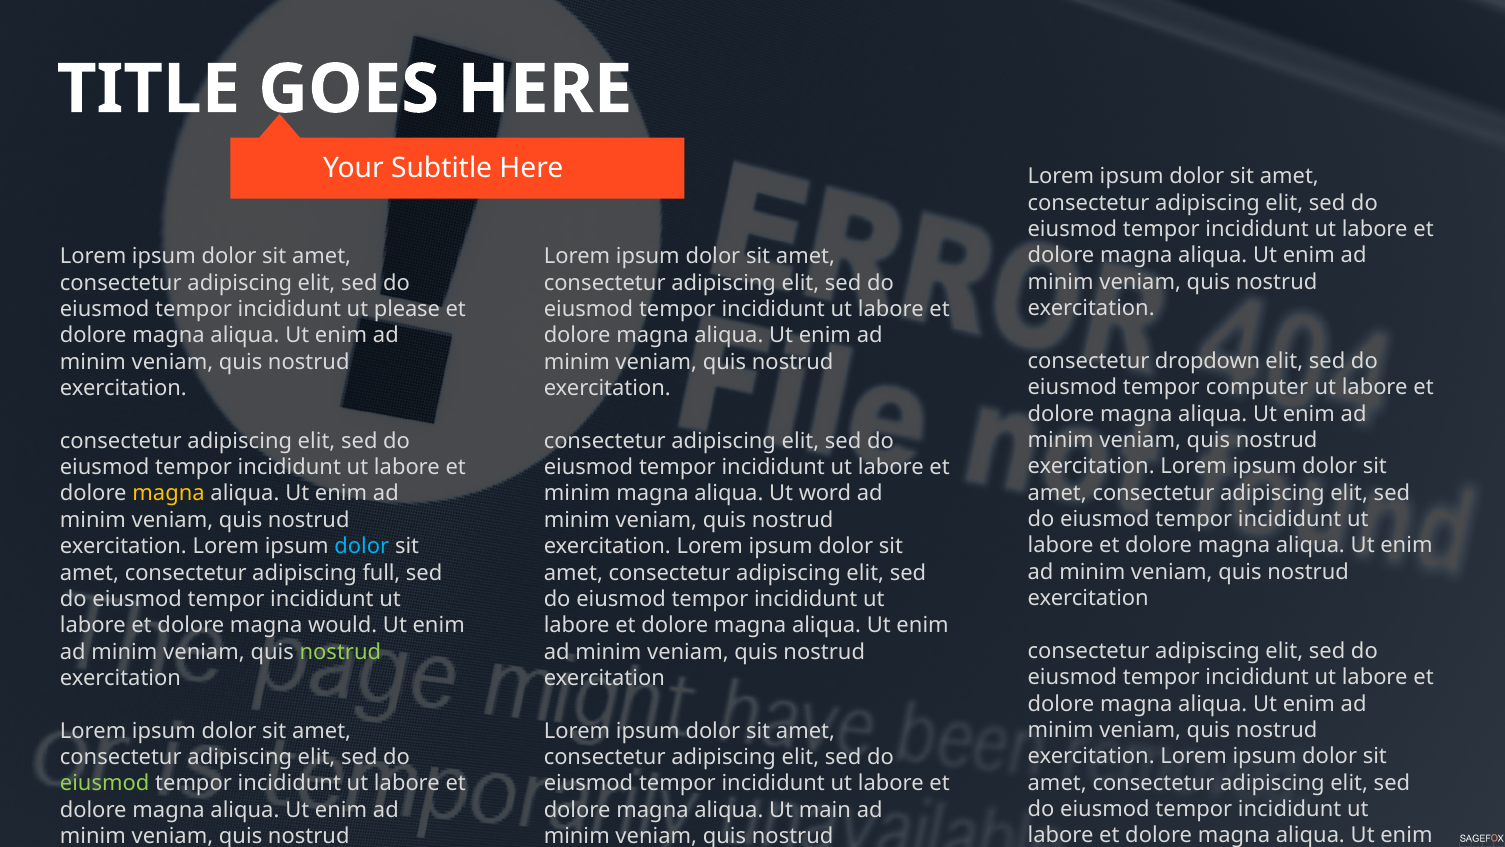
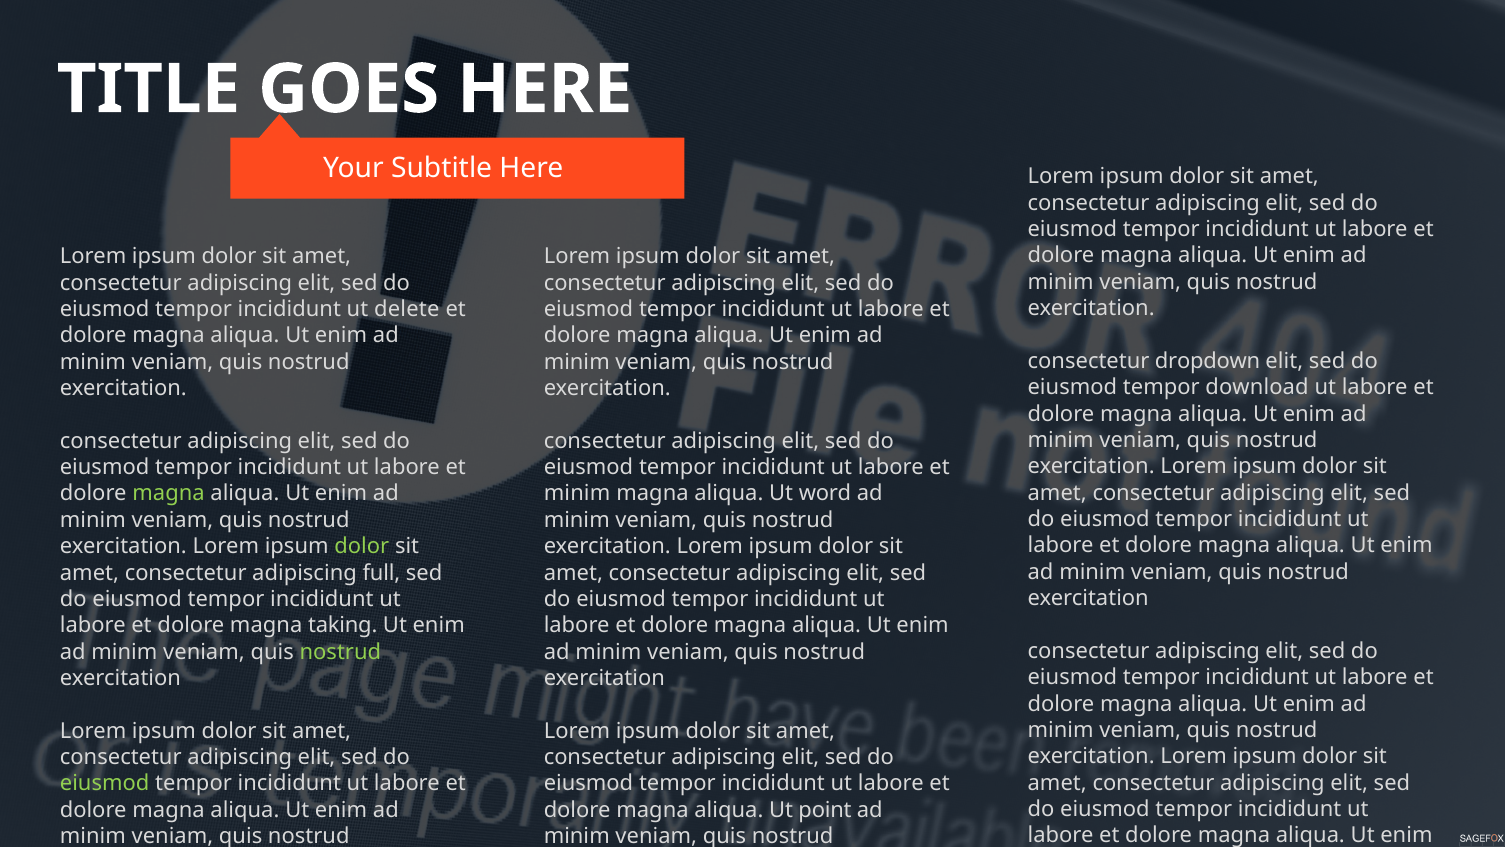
please: please -> delete
computer: computer -> download
magna at (169, 493) colour: yellow -> light green
dolor at (362, 546) colour: light blue -> light green
would: would -> taking
main: main -> point
